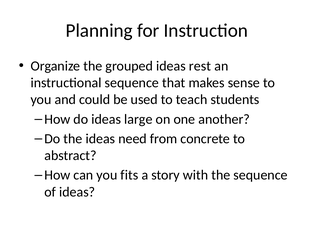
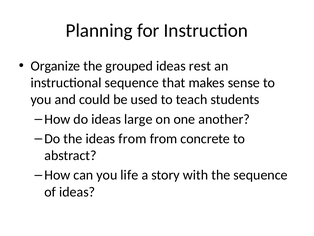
ideas need: need -> from
fits: fits -> life
